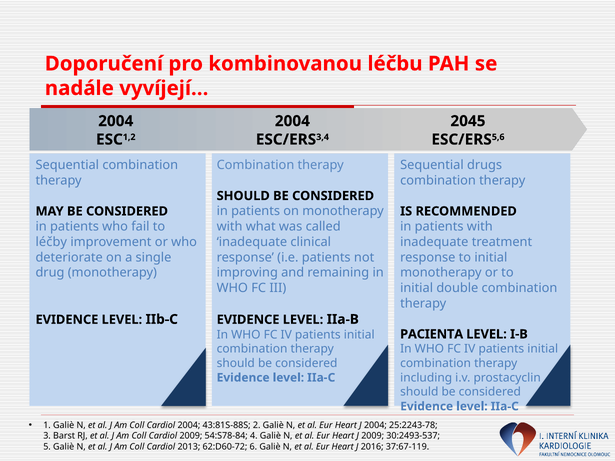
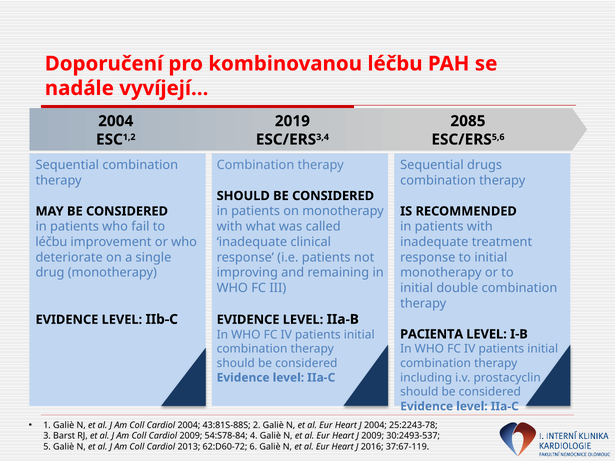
2004 at (292, 121): 2004 -> 2019
2045: 2045 -> 2085
léčby at (51, 242): léčby -> léčbu
